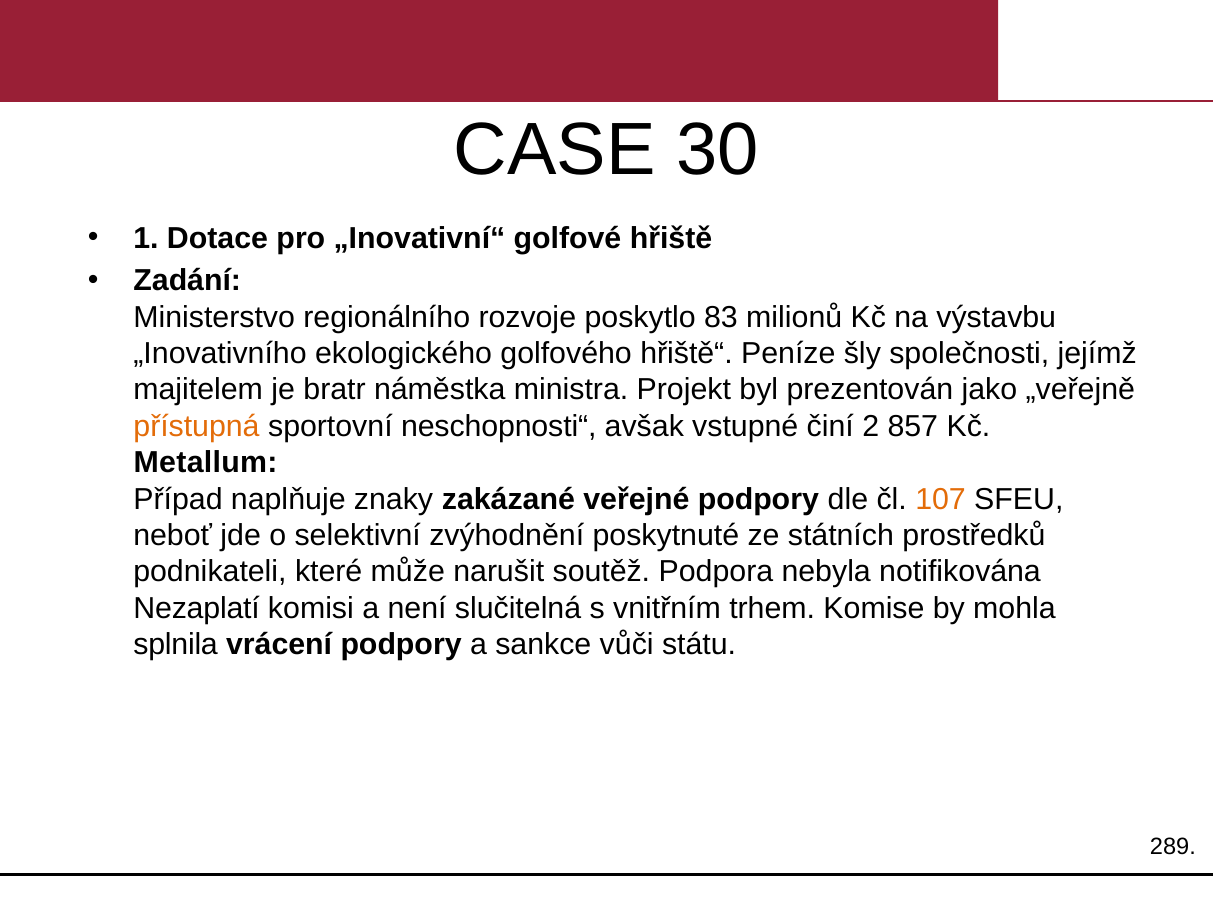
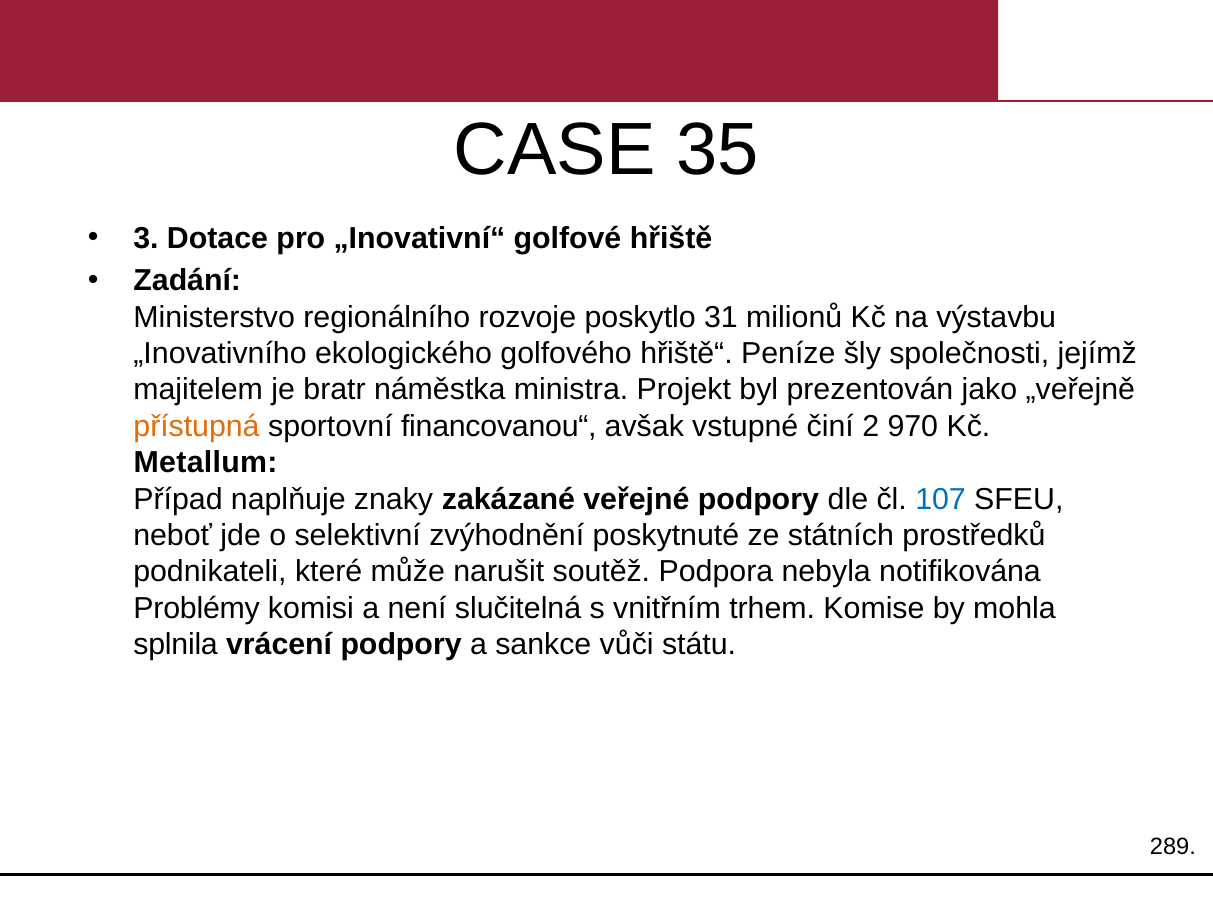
30: 30 -> 35
1: 1 -> 3
83: 83 -> 31
neschopnosti“: neschopnosti“ -> financovanou“
857: 857 -> 970
107 colour: orange -> blue
Nezaplatí: Nezaplatí -> Problémy
